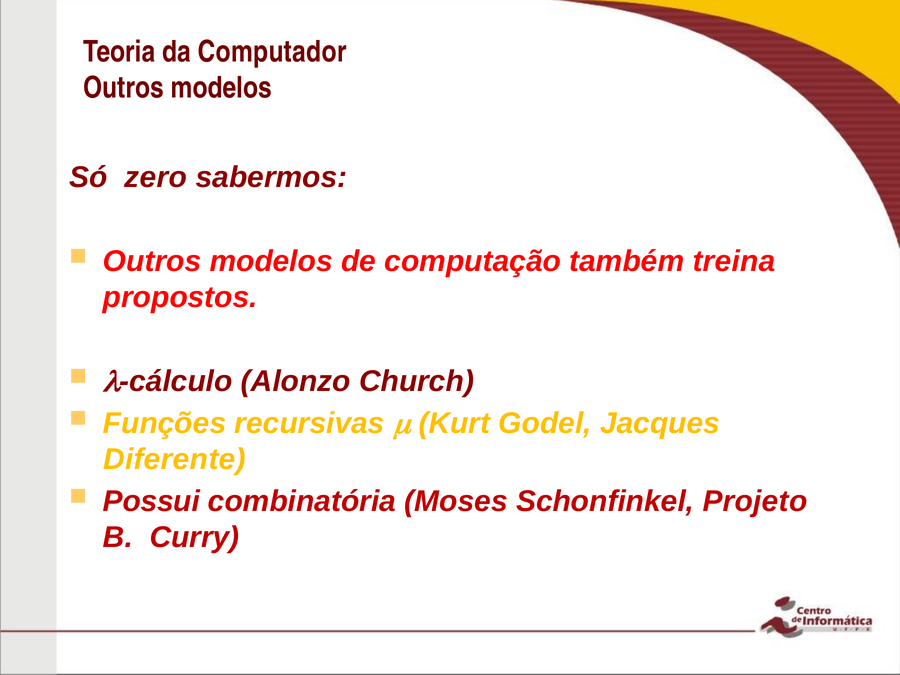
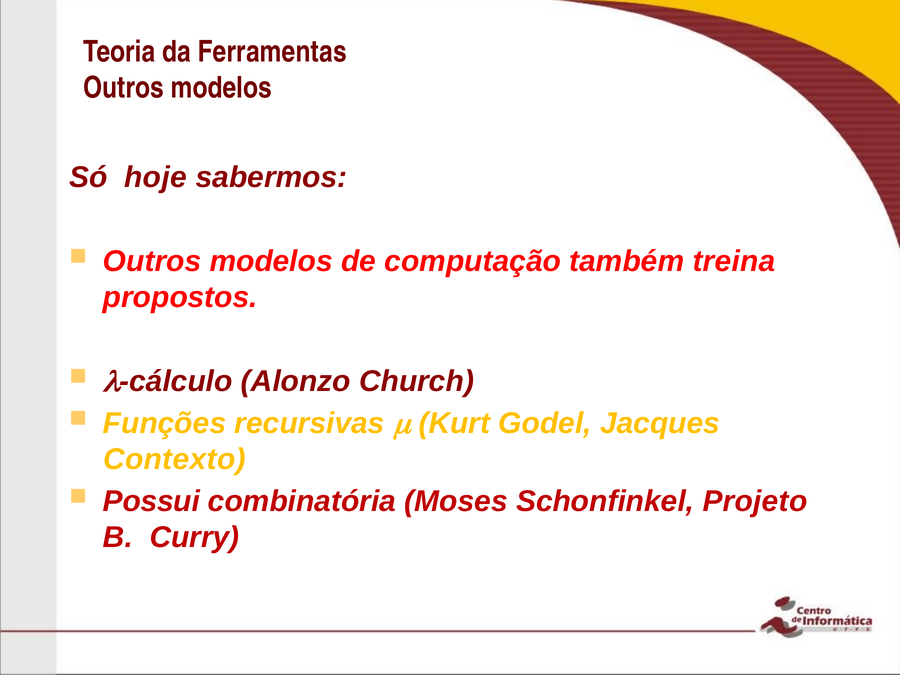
Computador: Computador -> Ferramentas
zero: zero -> hoje
Diferente: Diferente -> Contexto
